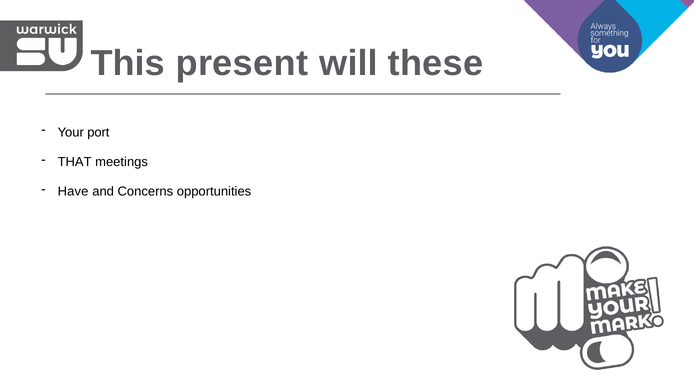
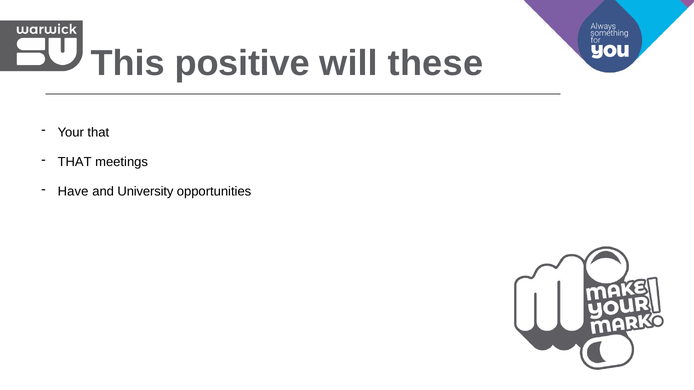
present: present -> positive
Your port: port -> that
Concerns: Concerns -> University
